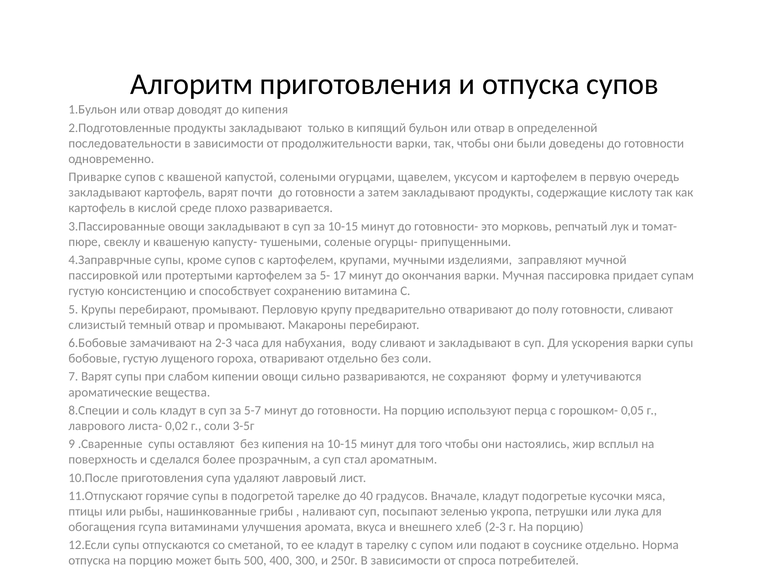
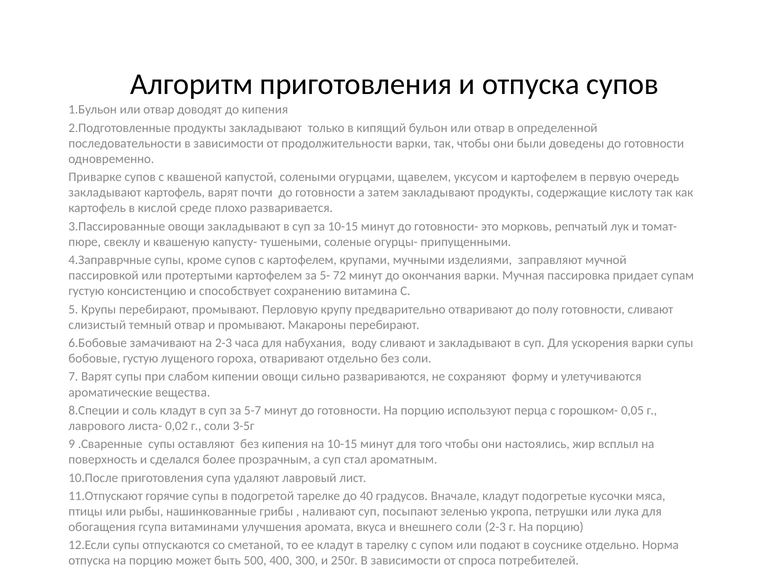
17: 17 -> 72
внешнего хлеб: хлеб -> соли
